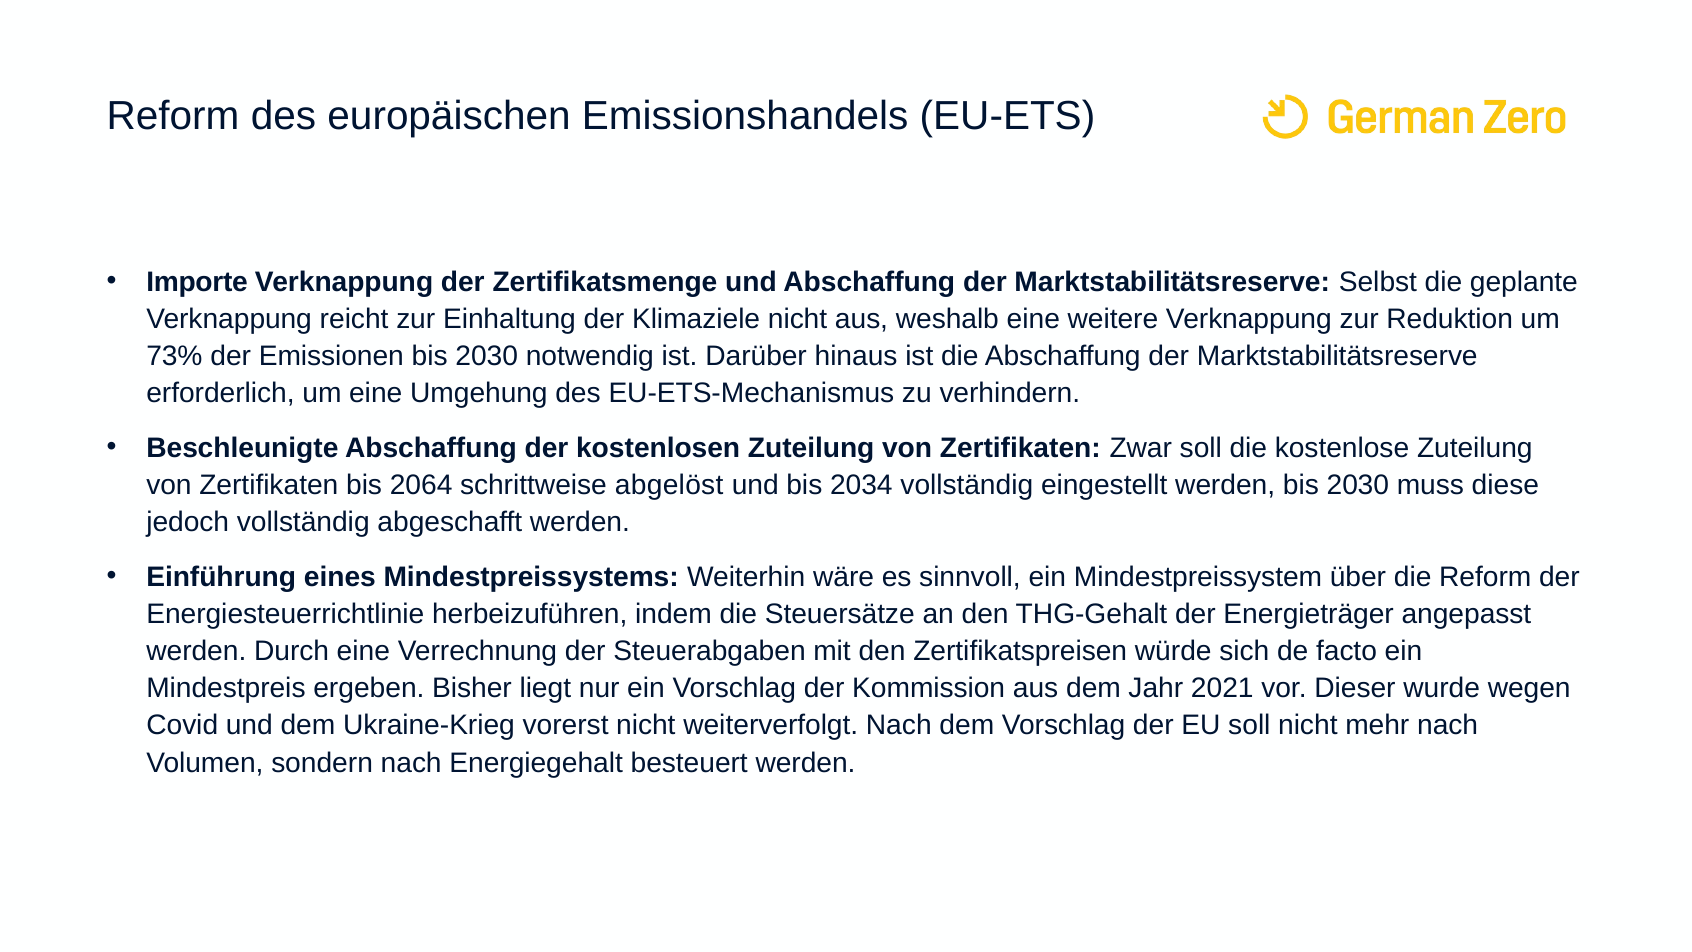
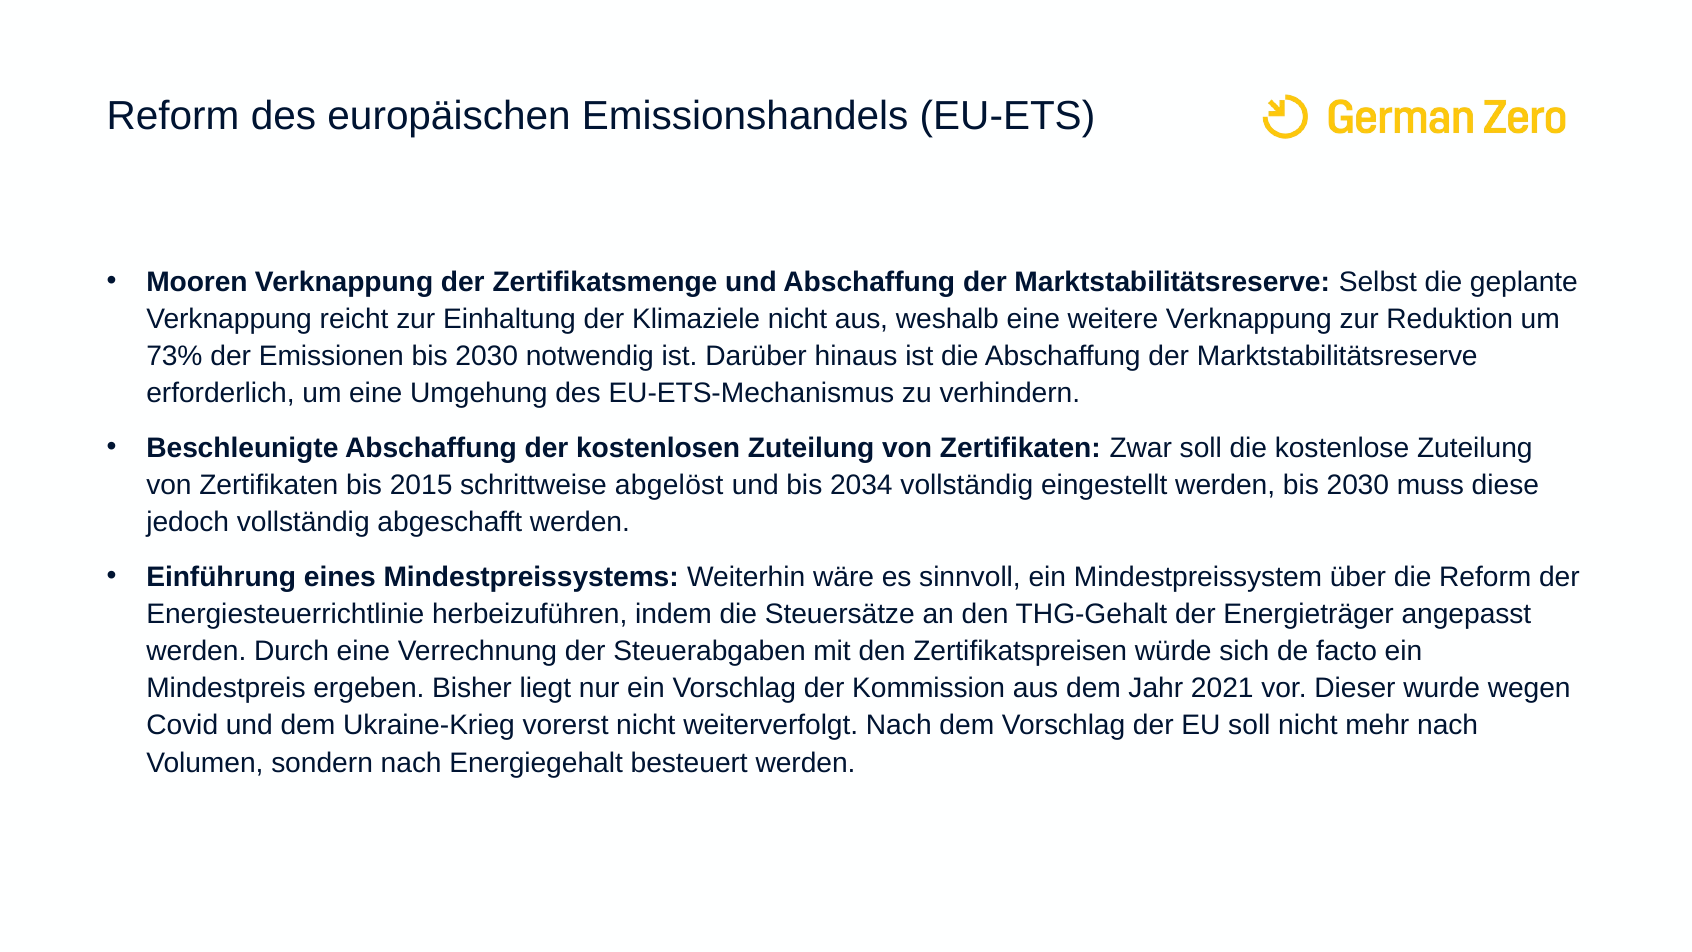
Importe: Importe -> Mooren
2064: 2064 -> 2015
